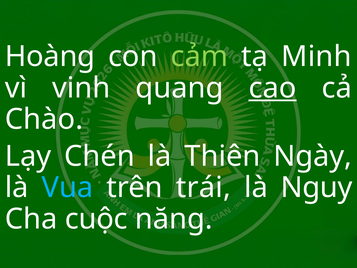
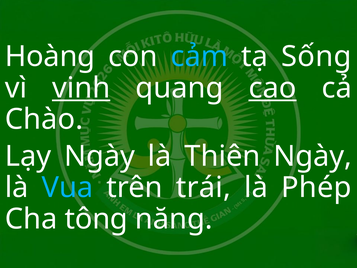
cảm colour: light green -> light blue
Minh: Minh -> Sống
vinh underline: none -> present
Lạy Chén: Chén -> Ngày
Nguy: Nguy -> Phép
cuộc: cuộc -> tông
